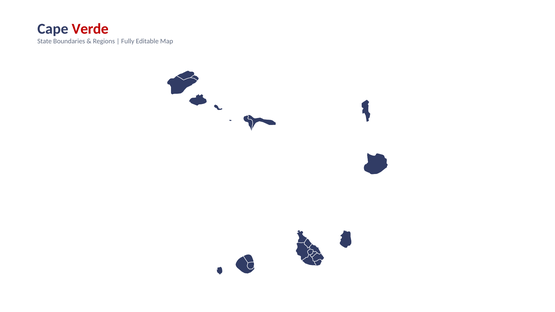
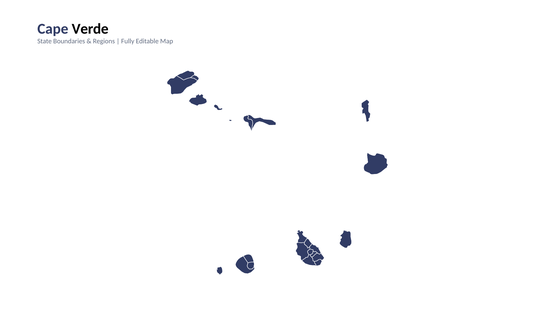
Verde colour: red -> black
